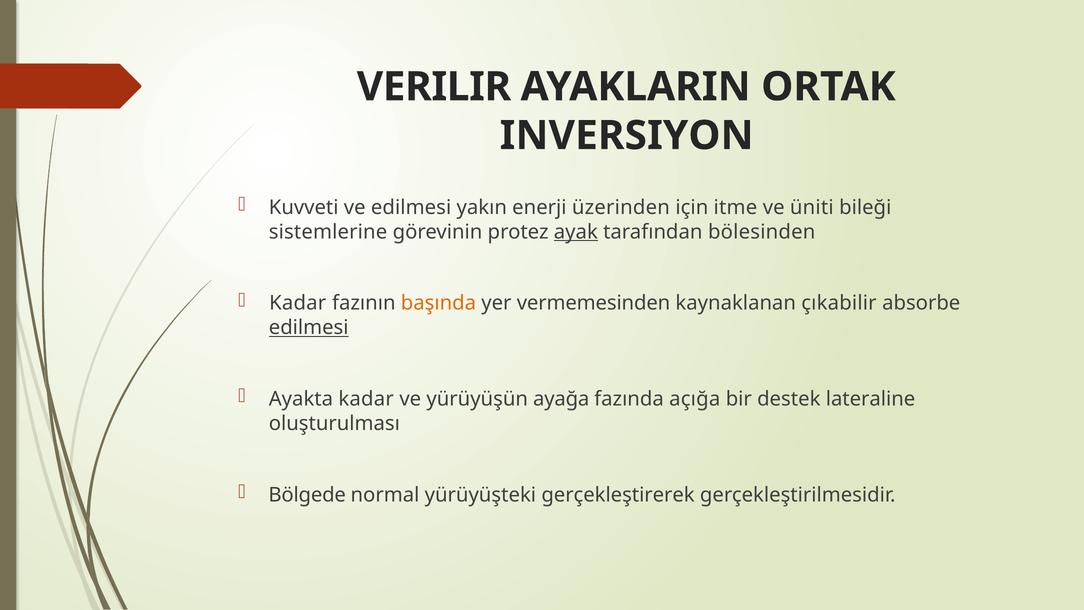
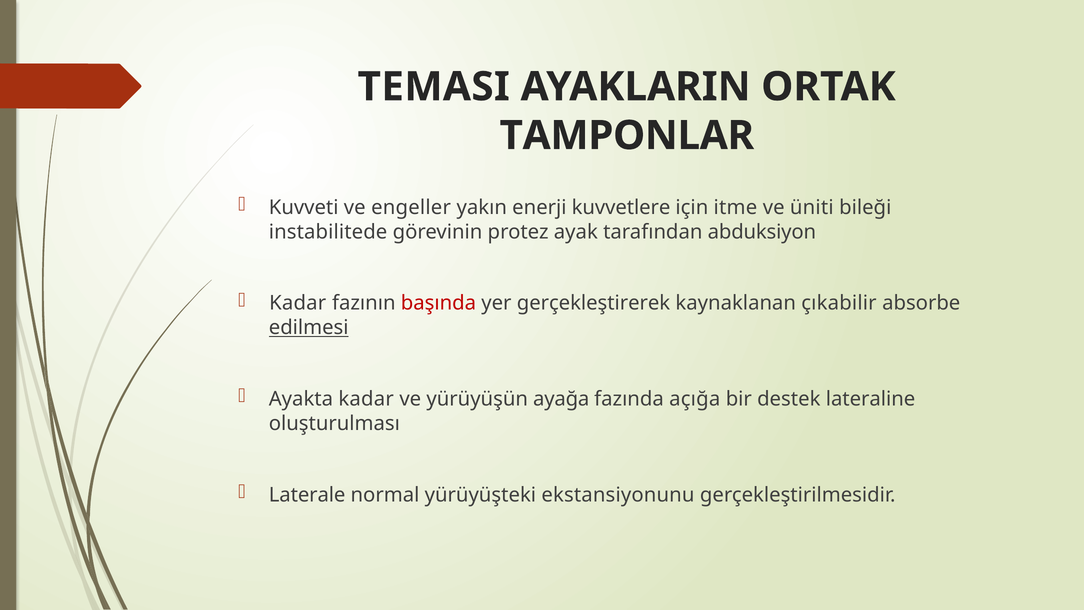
VERILIR: VERILIR -> TEMASI
INVERSIYON: INVERSIYON -> TAMPONLAR
ve edilmesi: edilmesi -> engeller
üzerinden: üzerinden -> kuvvetlere
sistemlerine: sistemlerine -> instabilitede
ayak underline: present -> none
bölesinden: bölesinden -> abduksiyon
başında colour: orange -> red
vermemesinden: vermemesinden -> gerçekleştirerek
Bölgede: Bölgede -> Laterale
gerçekleştirerek: gerçekleştirerek -> ekstansiyonunu
